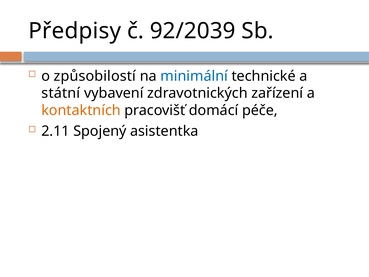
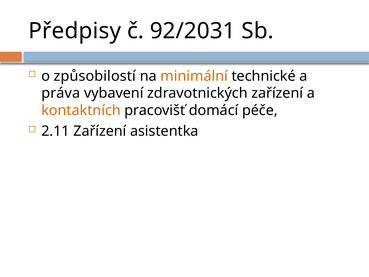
92/2039: 92/2039 -> 92/2031
minimální colour: blue -> orange
státní: státní -> práva
2.11 Spojený: Spojený -> Zařízení
